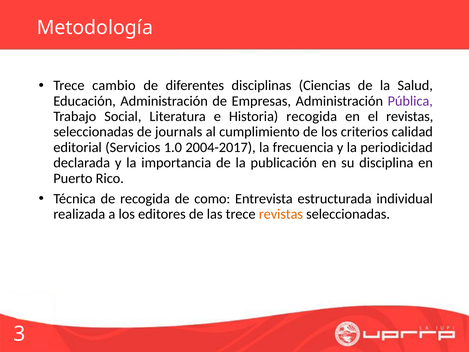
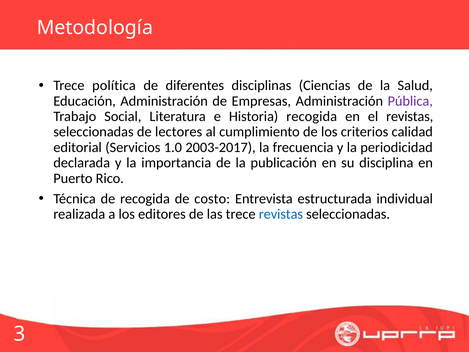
cambio: cambio -> política
journals: journals -> lectores
2004-2017: 2004-2017 -> 2003-2017
como: como -> costo
revistas at (281, 214) colour: orange -> blue
